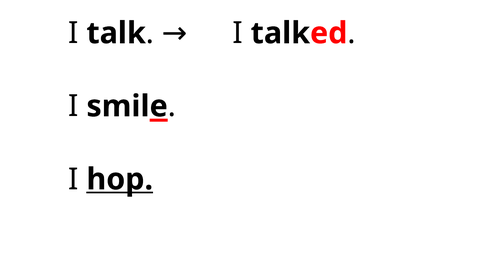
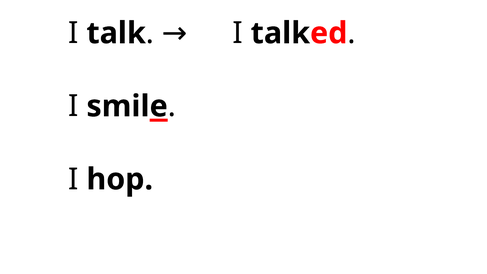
hop underline: present -> none
